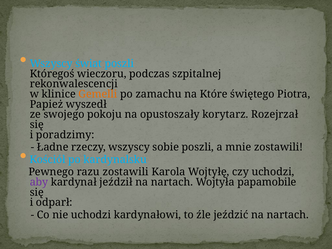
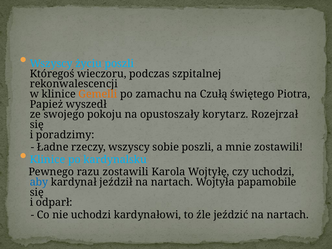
świat: świat -> życiu
Które: Które -> Czułą
Kościół at (48, 160): Kościół -> Klinice
aby colour: purple -> blue
